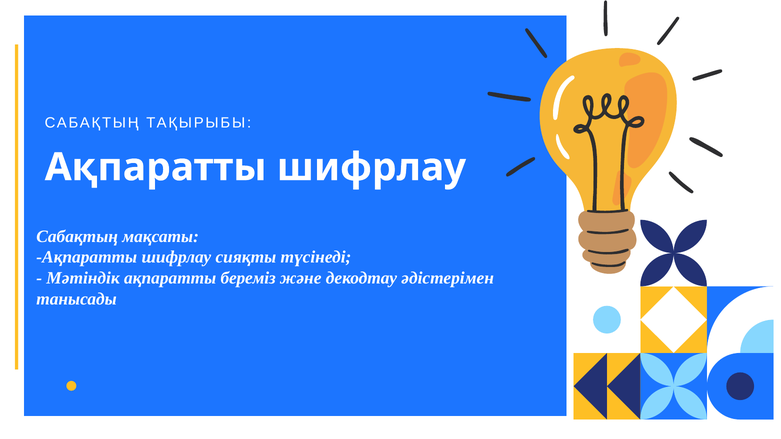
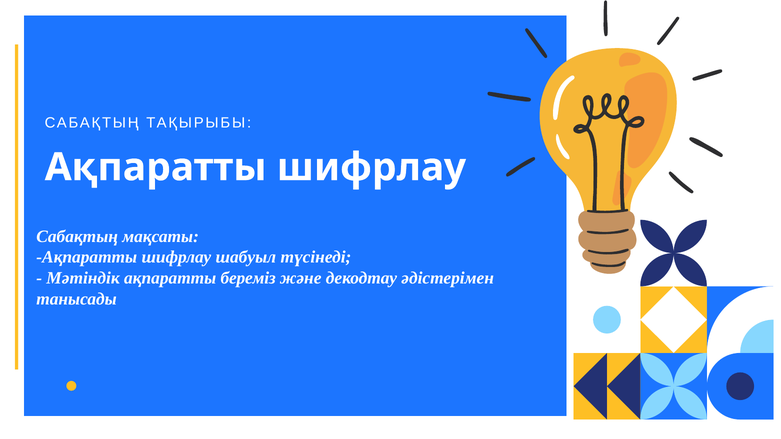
сияқты: сияқты -> шабуыл
